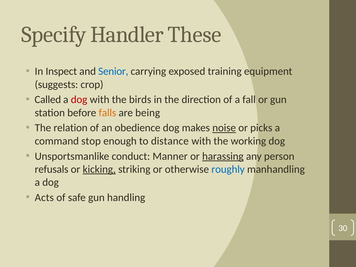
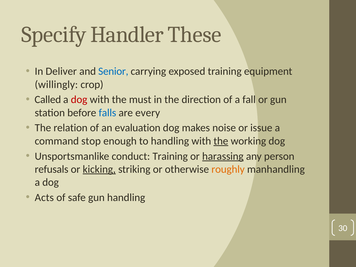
Inspect: Inspect -> Deliver
suggests: suggests -> willingly
birds: birds -> must
falls colour: orange -> blue
being: being -> every
obedience: obedience -> evaluation
noise underline: present -> none
picks: picks -> issue
to distance: distance -> handling
the at (221, 141) underline: none -> present
conduct Manner: Manner -> Training
roughly colour: blue -> orange
